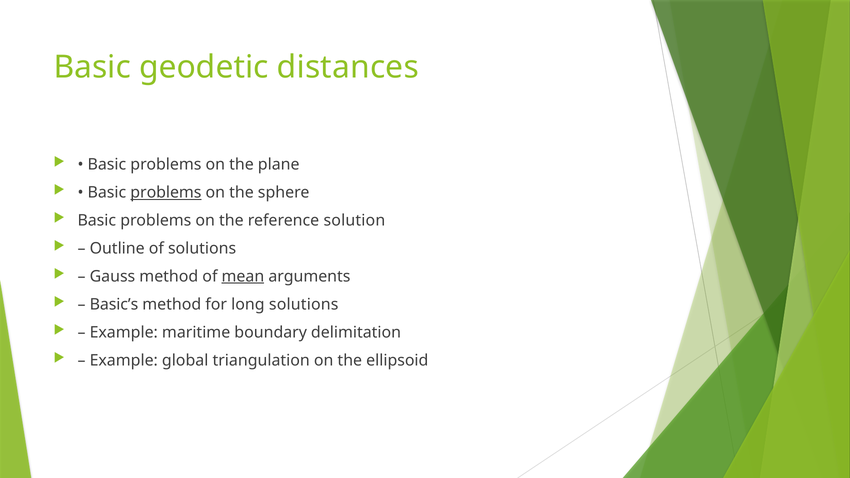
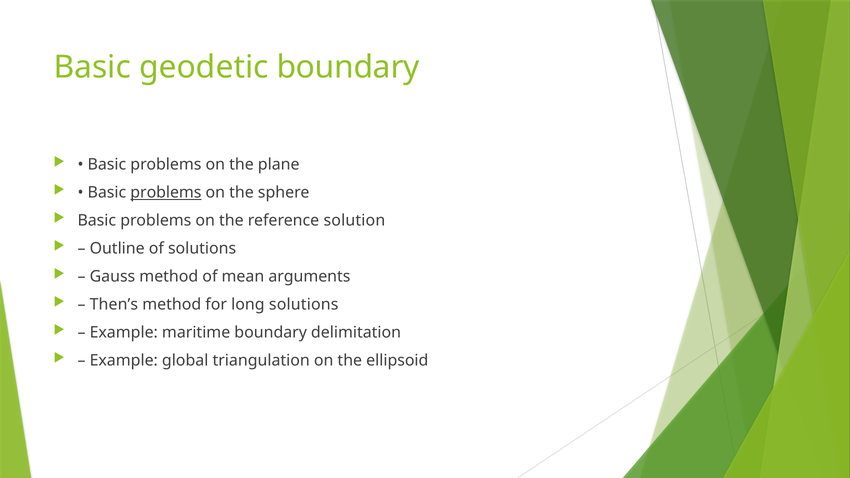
geodetic distances: distances -> boundary
mean underline: present -> none
Basic’s: Basic’s -> Then’s
